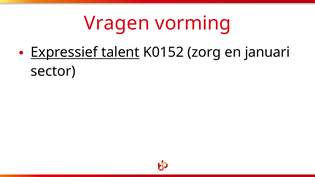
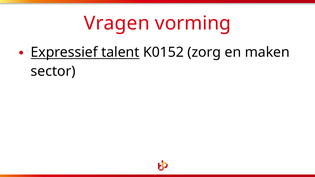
januari: januari -> maken
